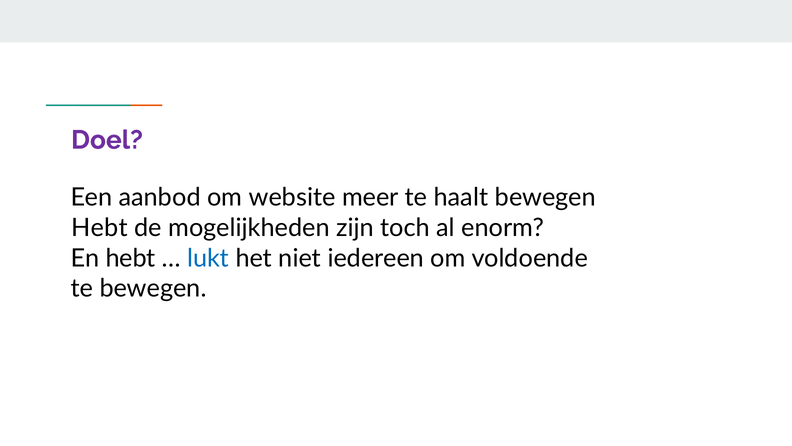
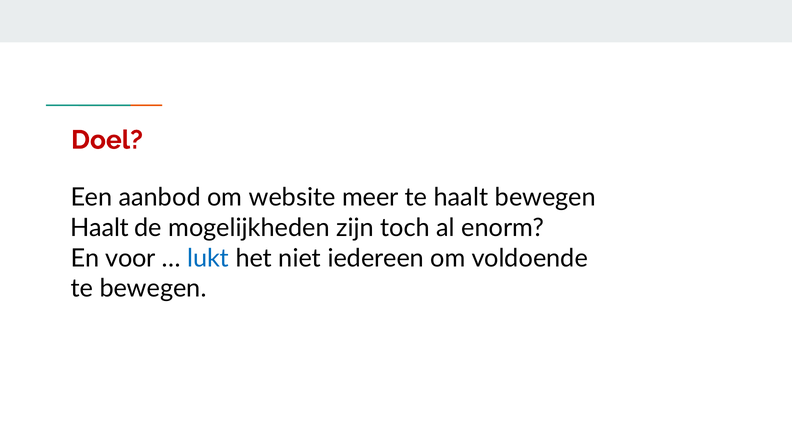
Doel colour: purple -> red
Hebt at (99, 228): Hebt -> Haalt
En hebt: hebt -> voor
